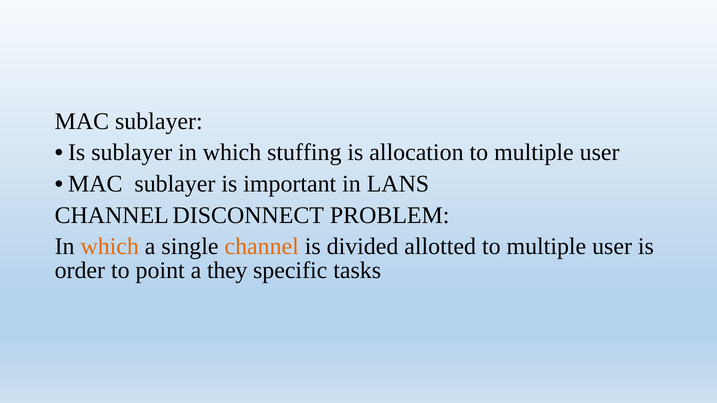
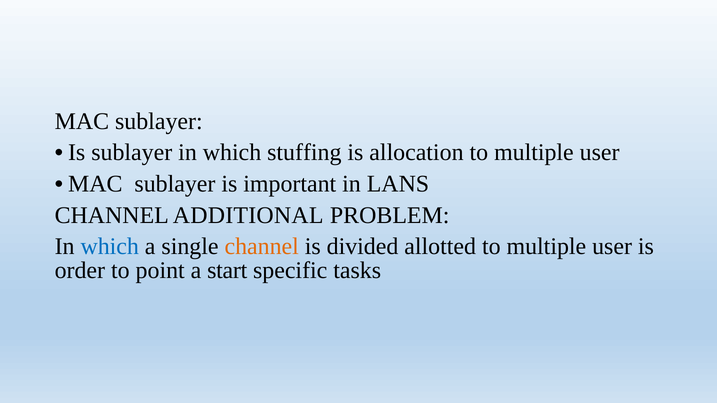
DISCONNECT: DISCONNECT -> ADDITIONAL
which at (110, 247) colour: orange -> blue
they: they -> start
